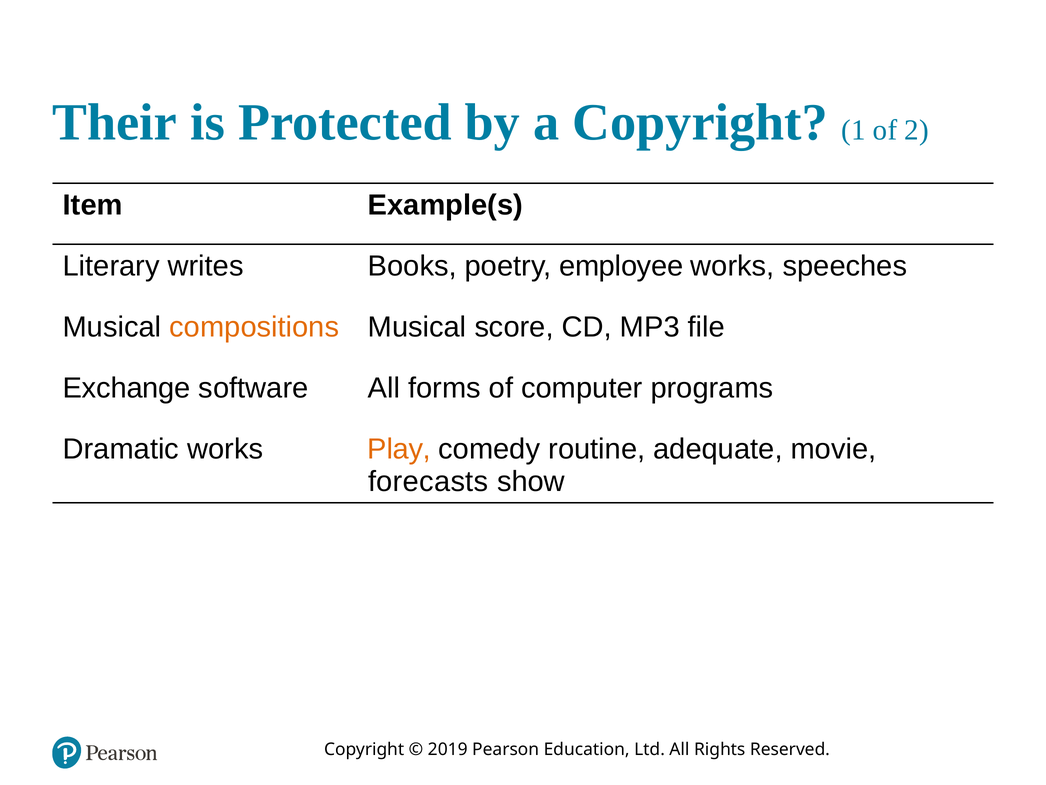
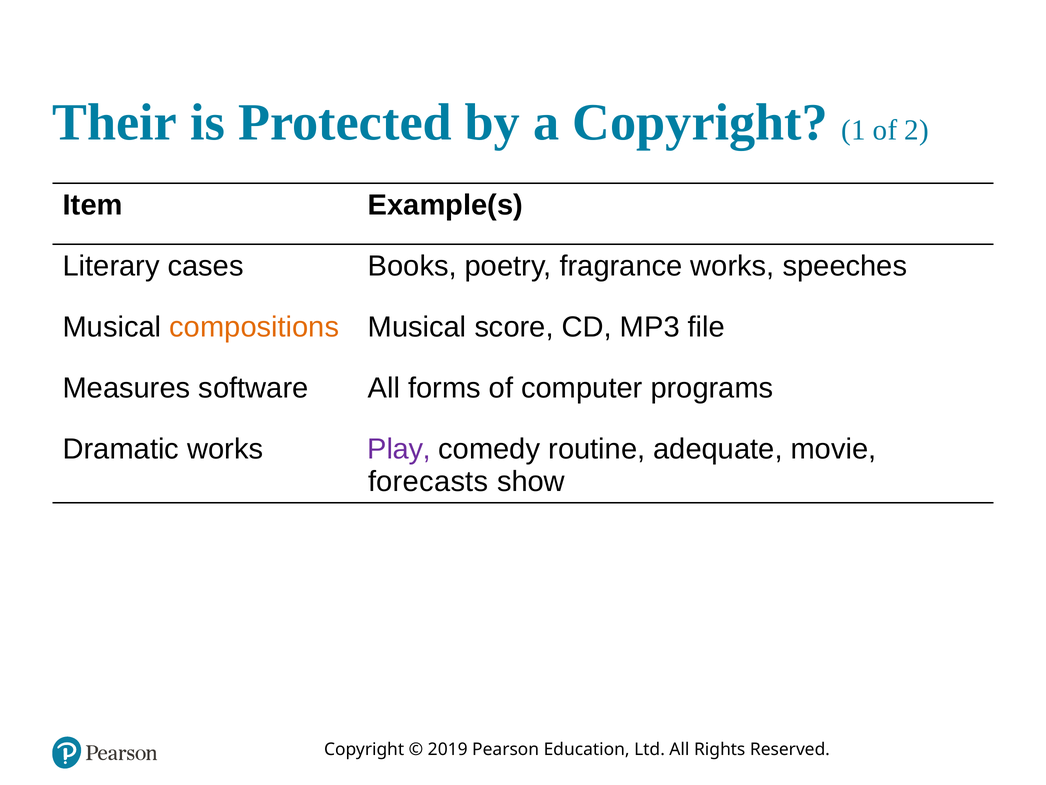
writes: writes -> cases
employee: employee -> fragrance
Exchange: Exchange -> Measures
Play colour: orange -> purple
